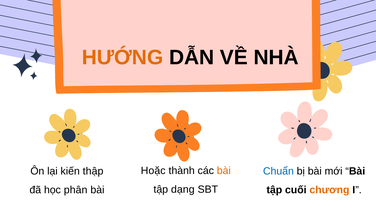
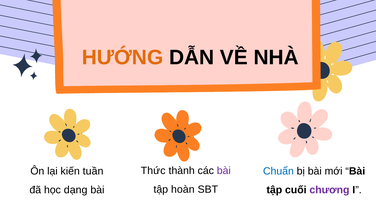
Hoặc: Hoặc -> Thức
bài at (224, 170) colour: orange -> purple
thập: thập -> tuần
dạng: dạng -> hoàn
phân: phân -> dạng
chương colour: orange -> purple
